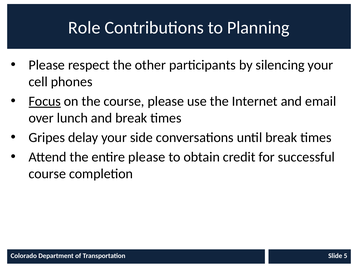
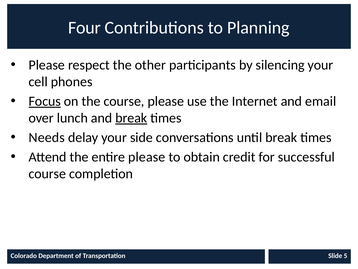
Role: Role -> Four
break at (131, 118) underline: none -> present
Gripes: Gripes -> Needs
